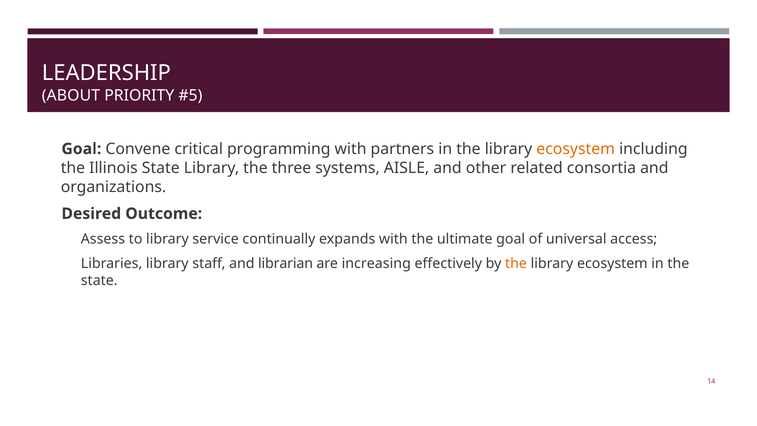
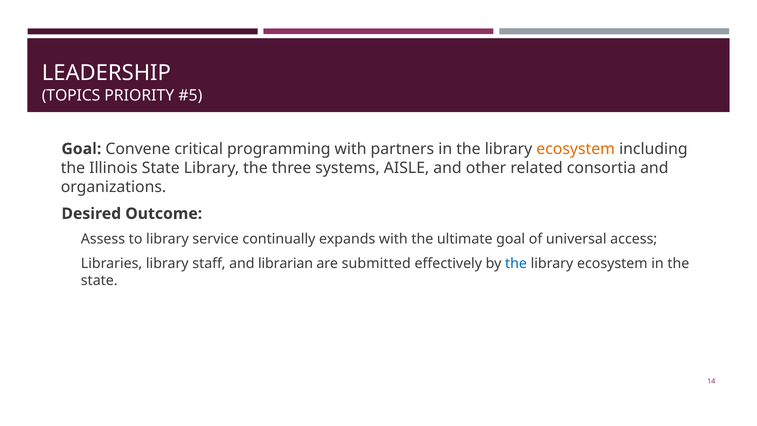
ABOUT: ABOUT -> TOPICS
increasing: increasing -> submitted
the at (516, 264) colour: orange -> blue
